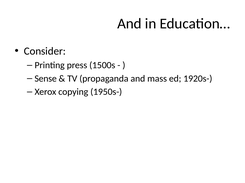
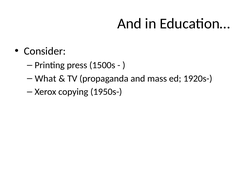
Sense: Sense -> What
